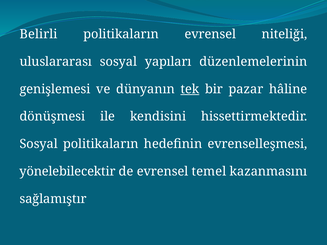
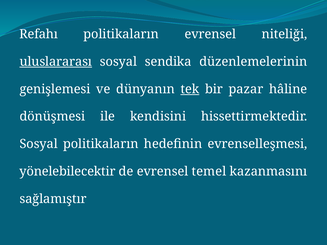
Belirli: Belirli -> Refahı
uluslararası underline: none -> present
yapıları: yapıları -> sendika
